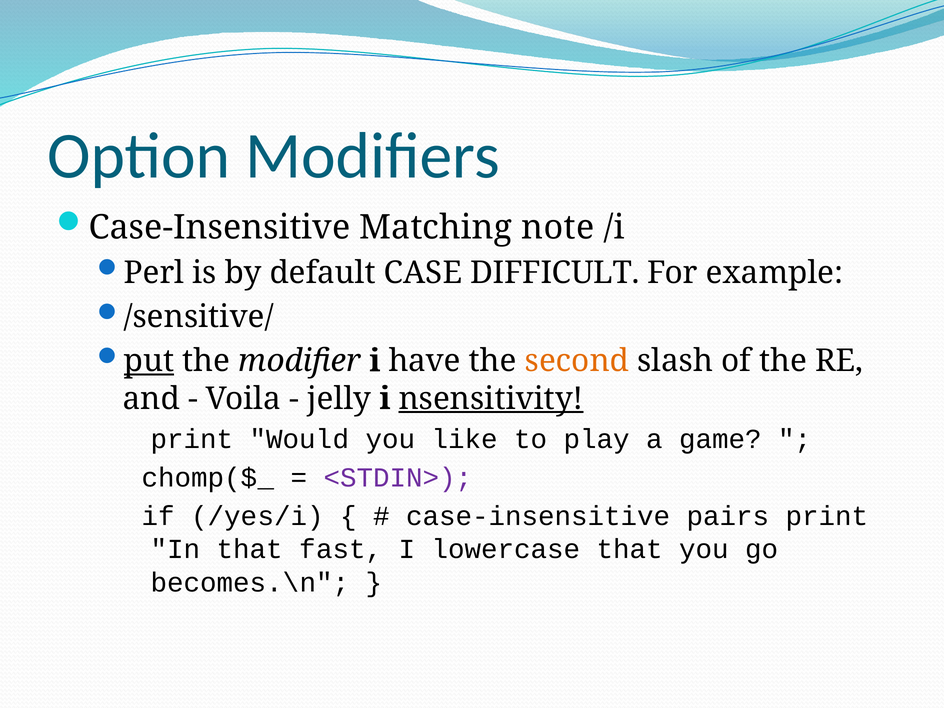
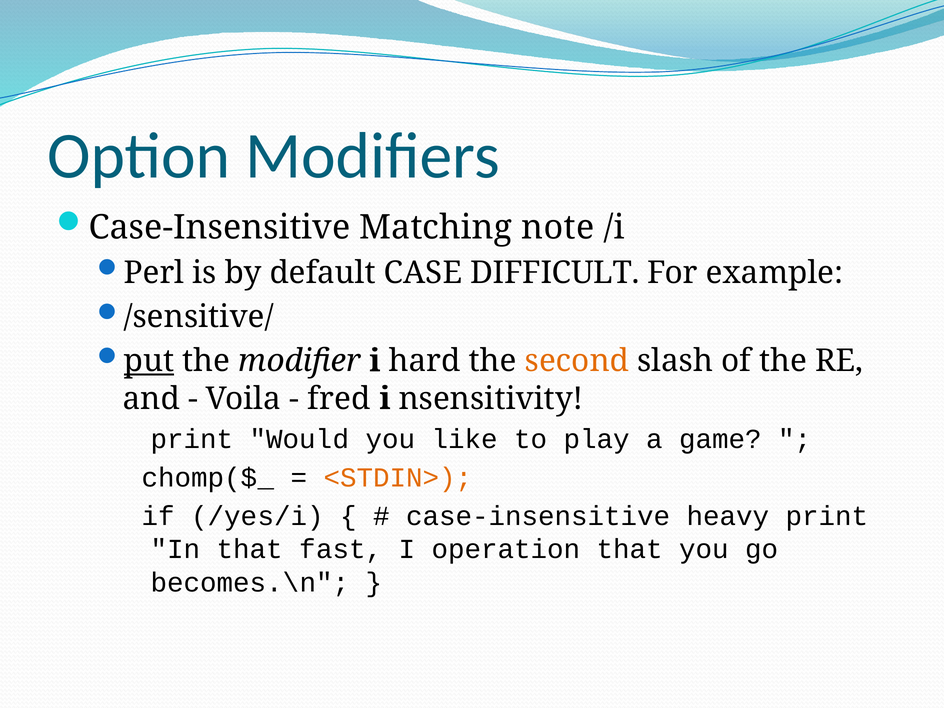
have: have -> hard
jelly: jelly -> fred
nsensitivity underline: present -> none
<STDIN> colour: purple -> orange
pairs: pairs -> heavy
lowercase: lowercase -> operation
